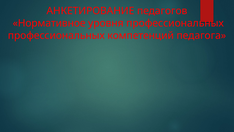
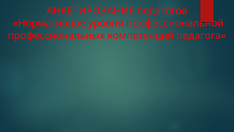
уровня профессиональных: профессиональных -> профессиональной
